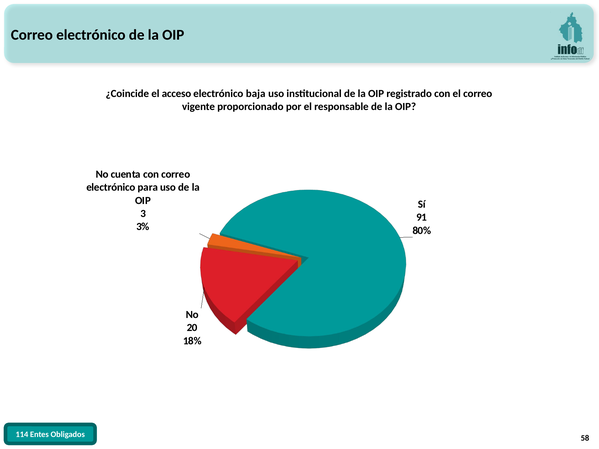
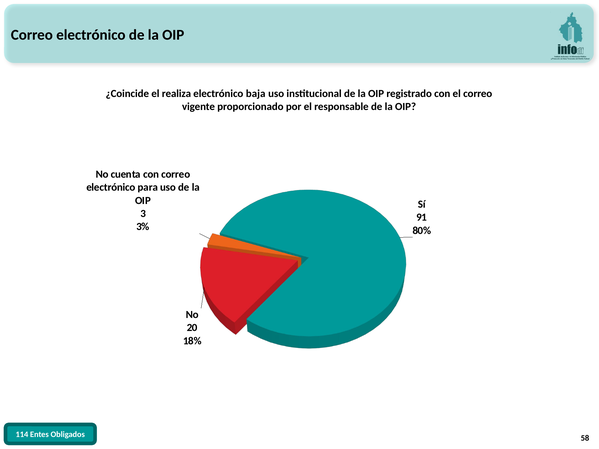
acceso: acceso -> realiza
